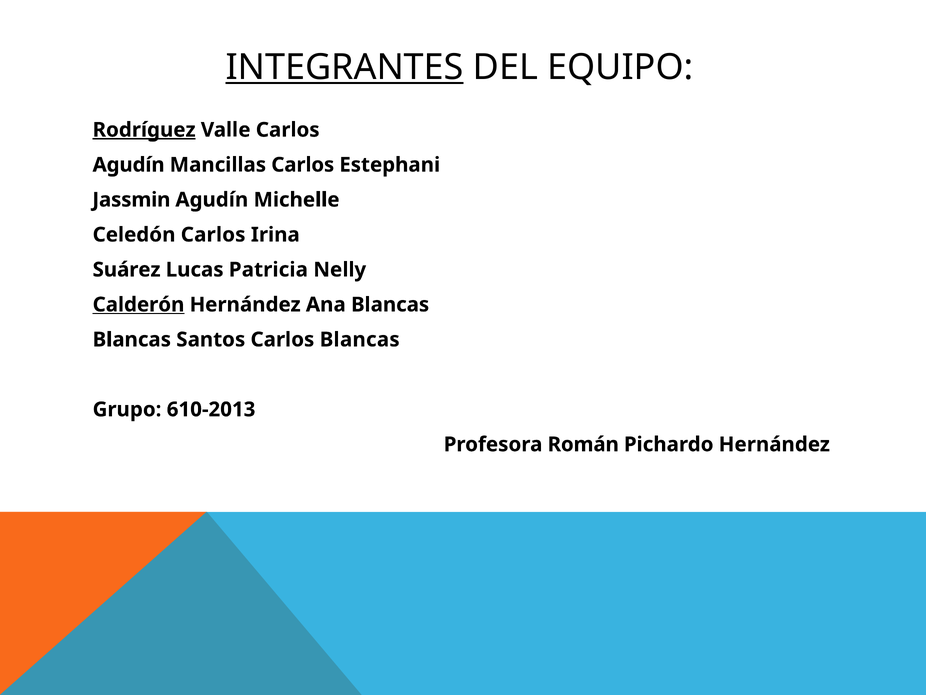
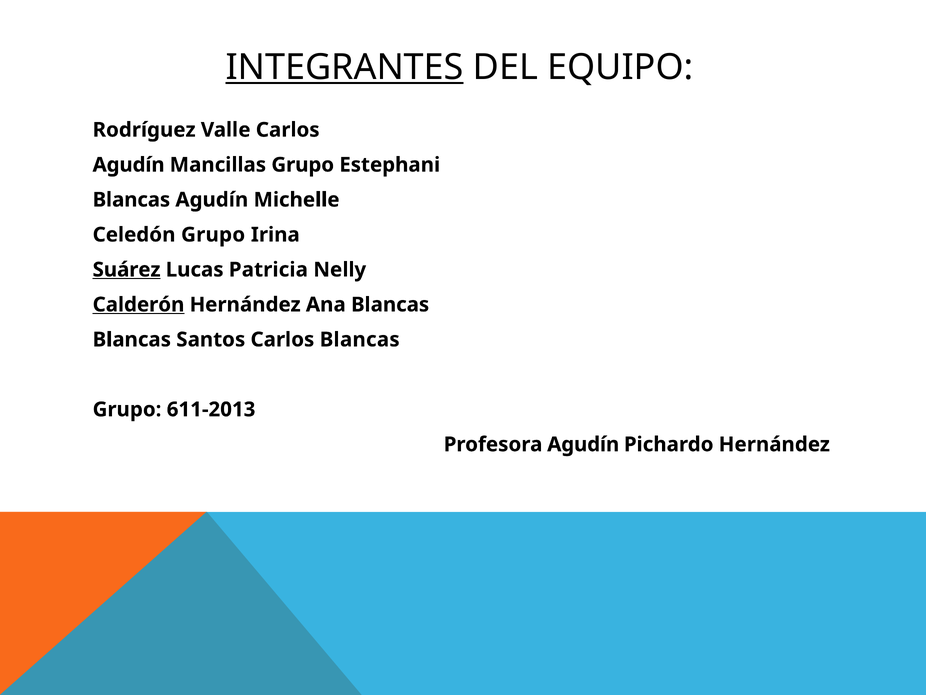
Rodríguez underline: present -> none
Mancillas Carlos: Carlos -> Grupo
Jassmin at (131, 200): Jassmin -> Blancas
Celedón Carlos: Carlos -> Grupo
Suárez underline: none -> present
610-2013: 610-2013 -> 611-2013
Profesora Román: Román -> Agudín
